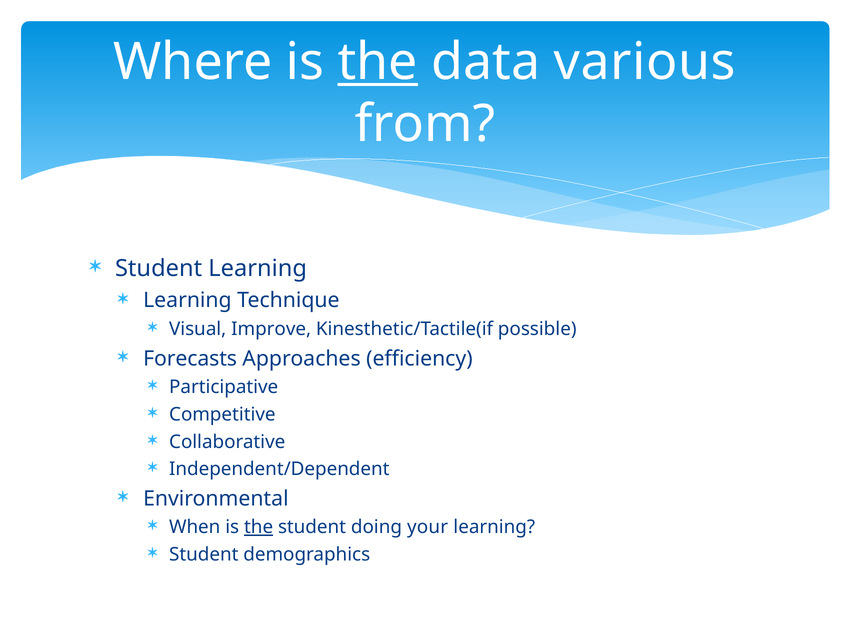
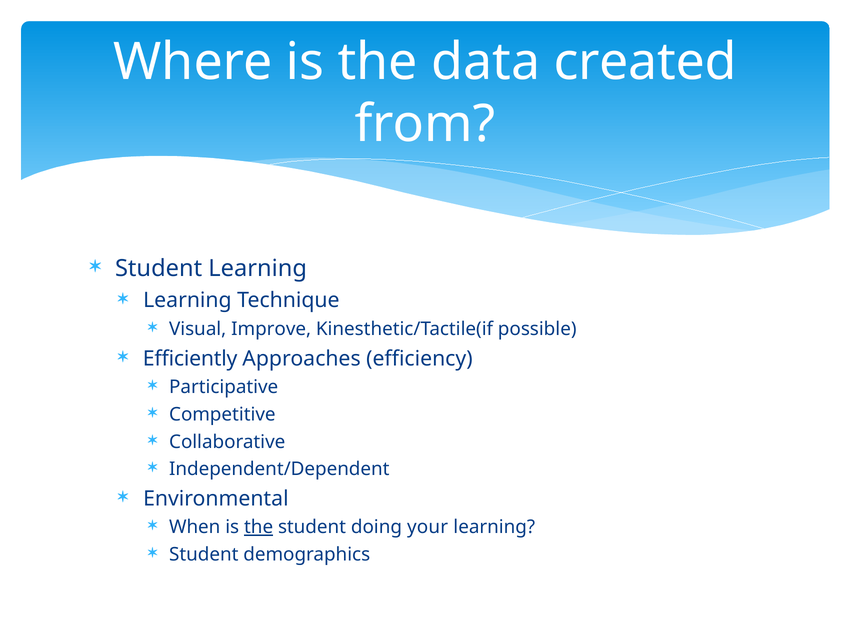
the at (378, 62) underline: present -> none
various: various -> created
Forecasts: Forecasts -> Efficiently
